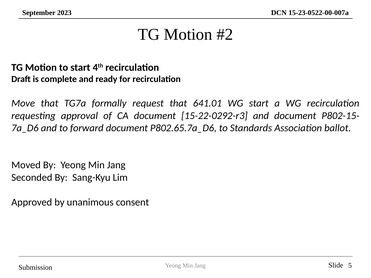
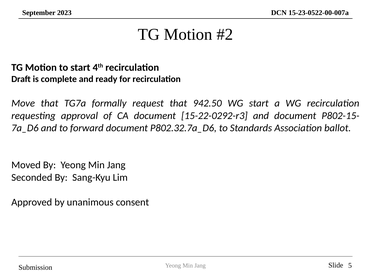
641.01: 641.01 -> 942.50
P802.65.7a_D6: P802.65.7a_D6 -> P802.32.7a_D6
